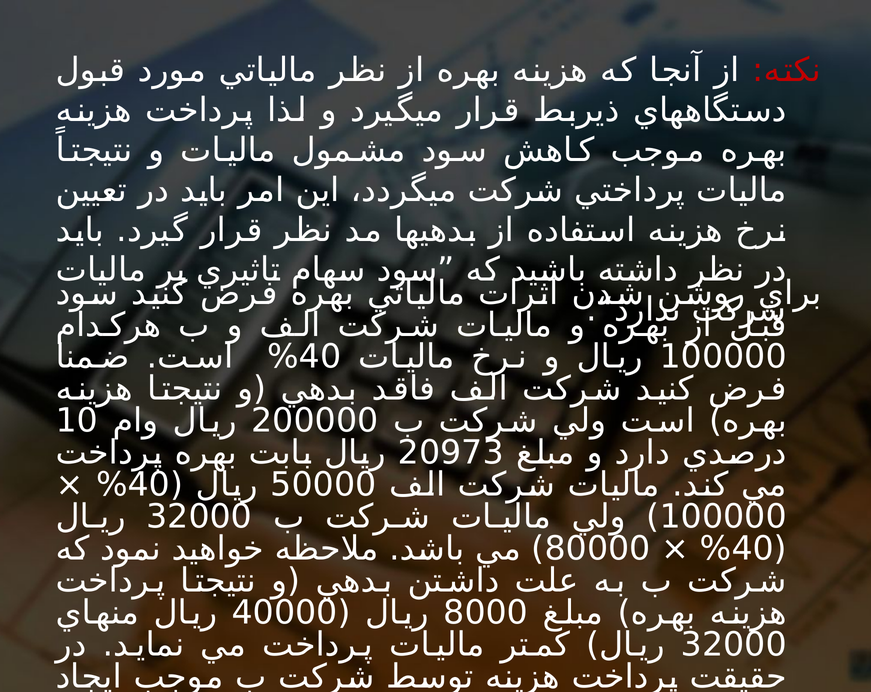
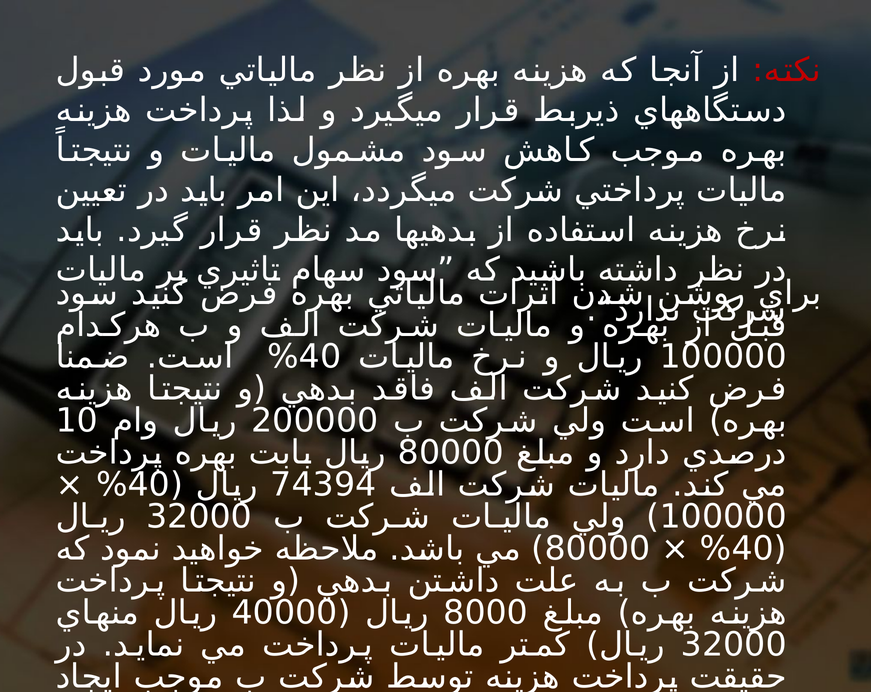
20973 at (451, 452): 20973 -> 80000
50000: 50000 -> 74394
